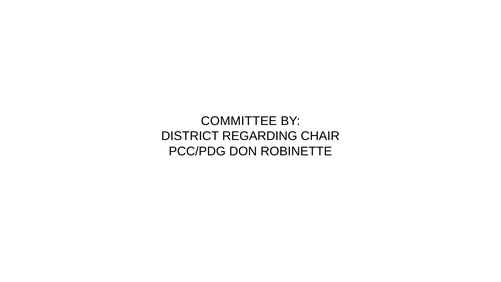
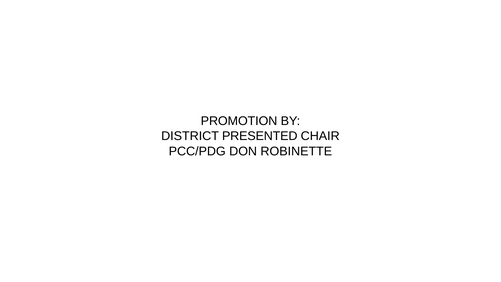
COMMITTEE: COMMITTEE -> PROMOTION
REGARDING: REGARDING -> PRESENTED
